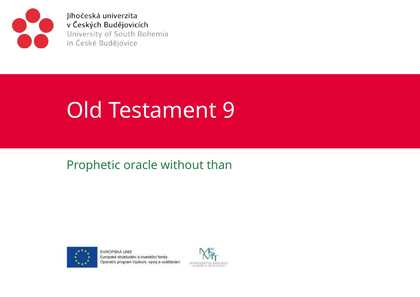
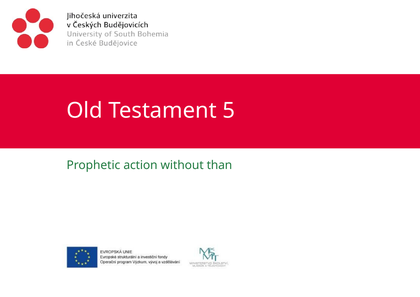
9: 9 -> 5
oracle: oracle -> action
